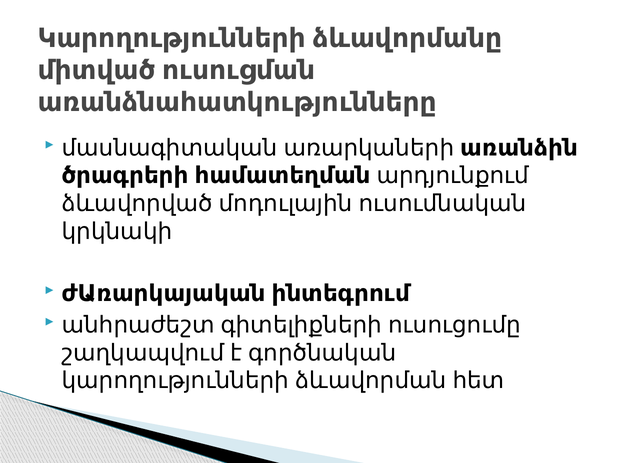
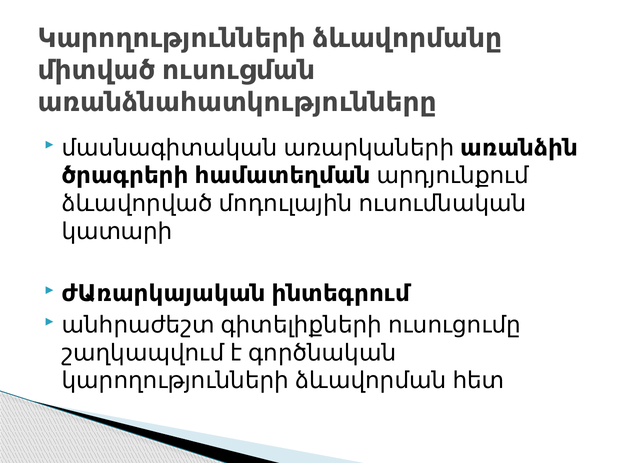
կրկնակի: կրկնակի -> կատարի
